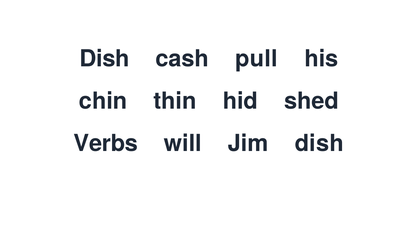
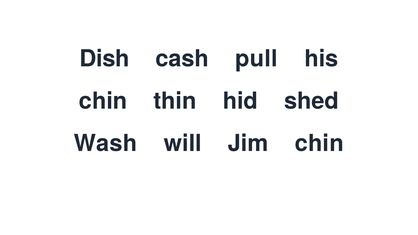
Verbs: Verbs -> Wash
Jim dish: dish -> chin
